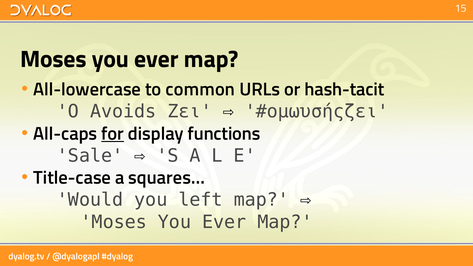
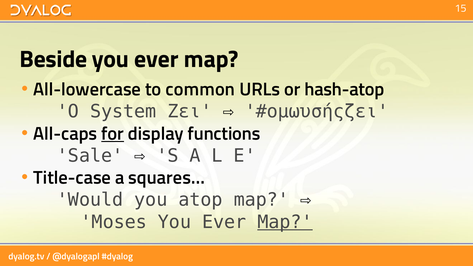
Moses at (53, 59): Moses -> Beside
hash-tacit: hash-tacit -> hash-atop
Avoids: Avoids -> System
left: left -> atop
Map at (285, 222) underline: none -> present
